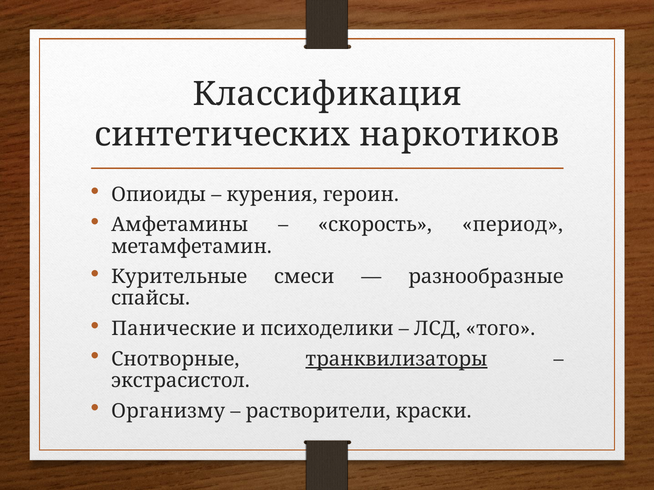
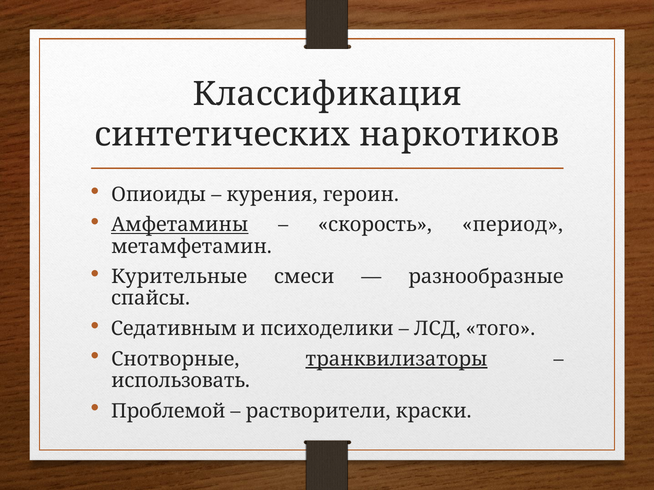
Амфетамины underline: none -> present
Панические: Панические -> Седативным
экстрасистол: экстрасистол -> использовать
Организму: Организму -> Проблемой
